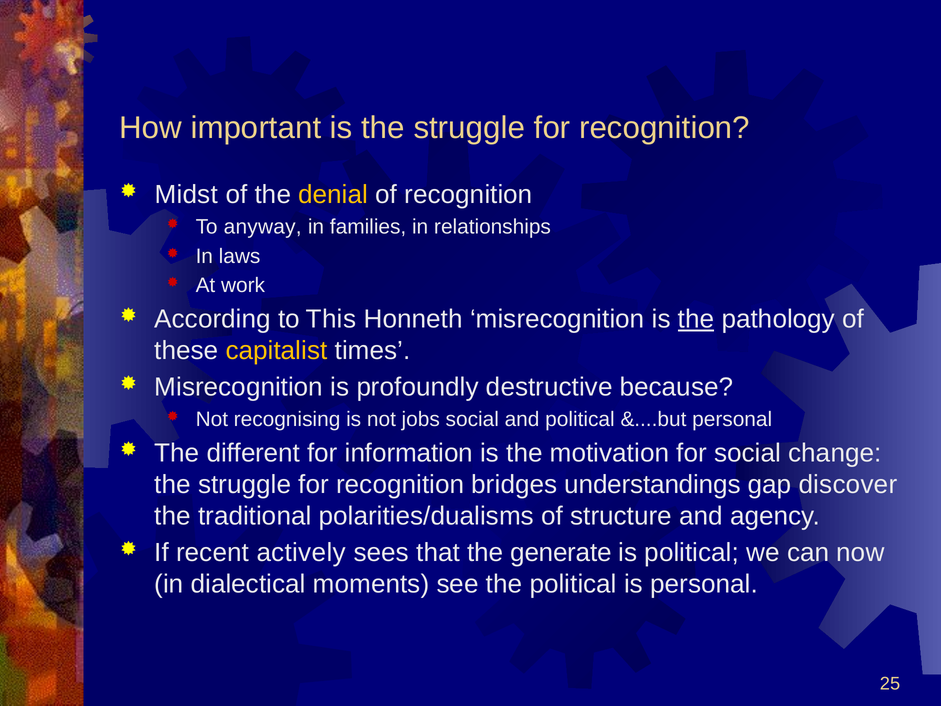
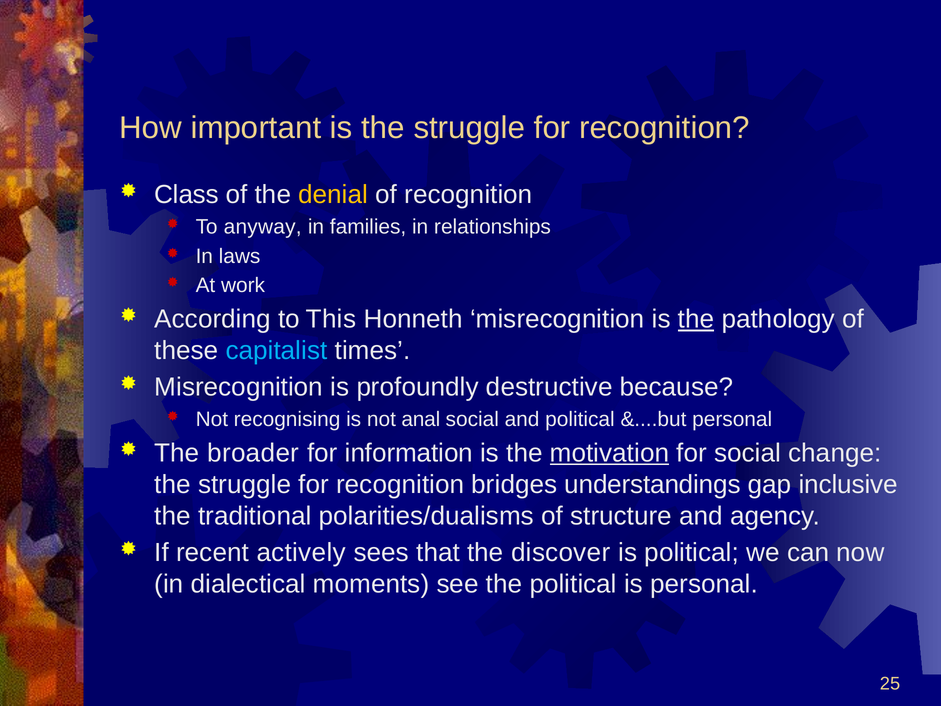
Midst: Midst -> Class
capitalist colour: yellow -> light blue
jobs: jobs -> anal
different: different -> broader
motivation underline: none -> present
discover: discover -> inclusive
generate: generate -> discover
